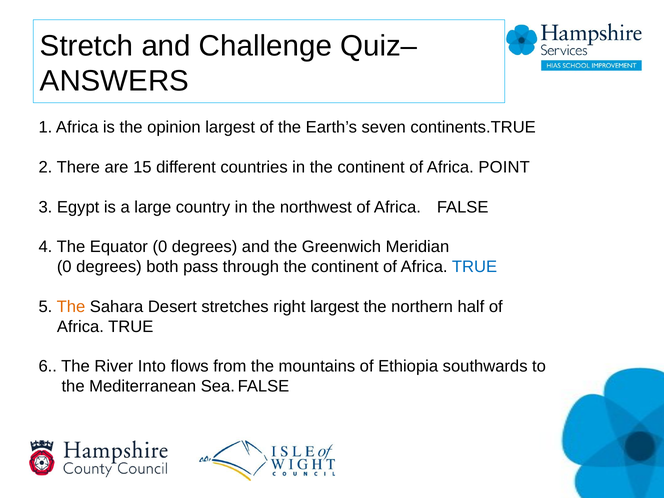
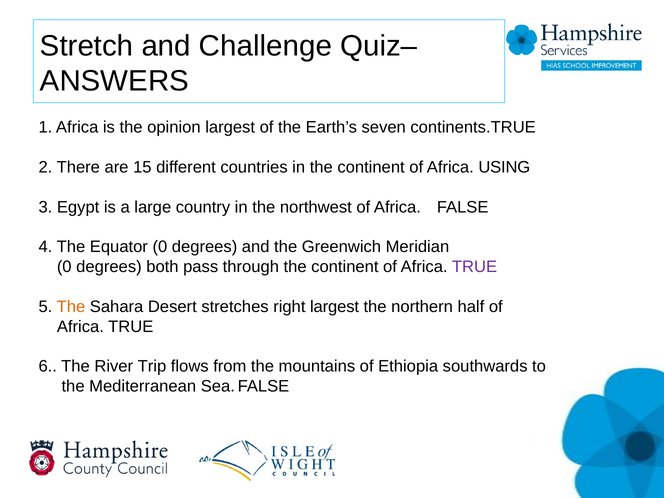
POINT: POINT -> USING
TRUE at (474, 267) colour: blue -> purple
Into: Into -> Trip
